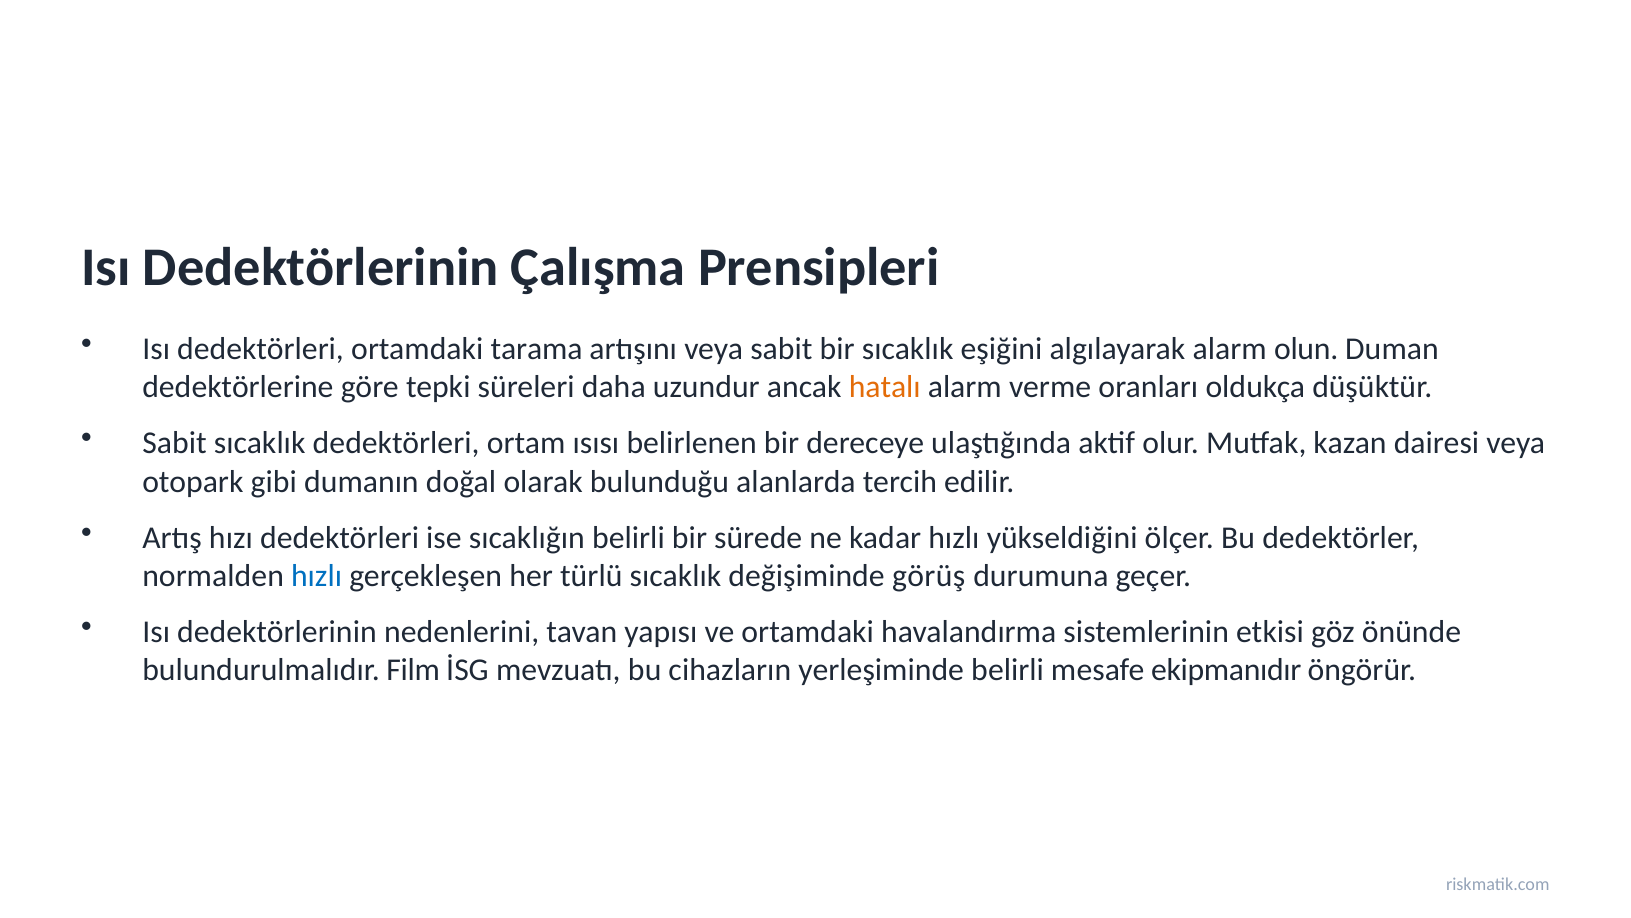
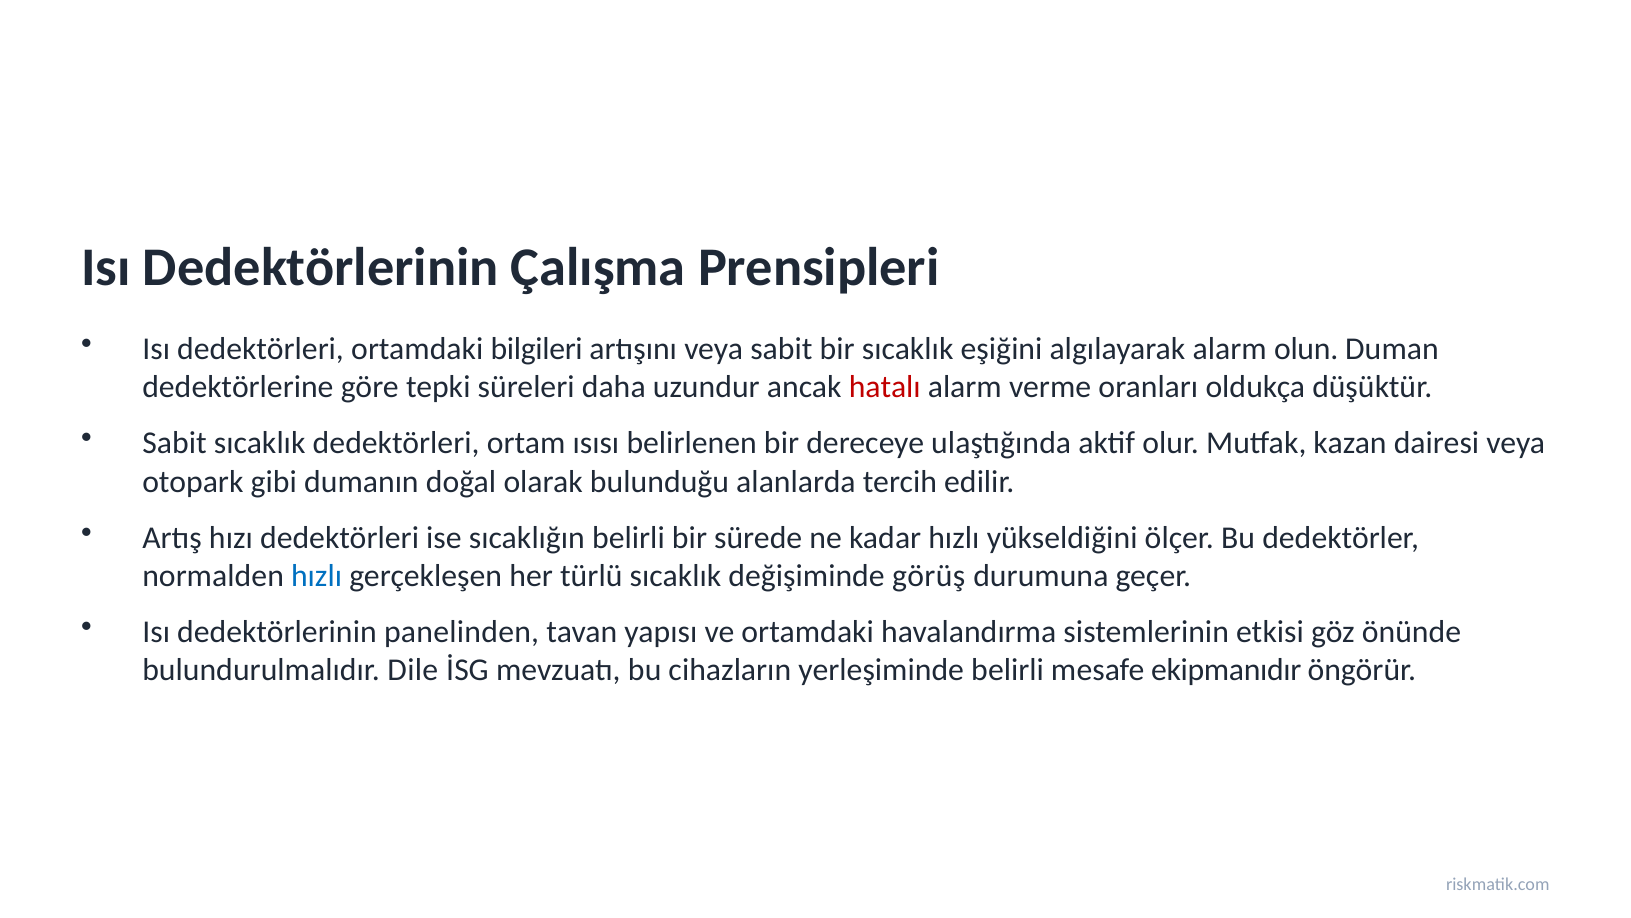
tarama: tarama -> bilgileri
hatalı colour: orange -> red
nedenlerini: nedenlerini -> panelinden
Film: Film -> Dile
